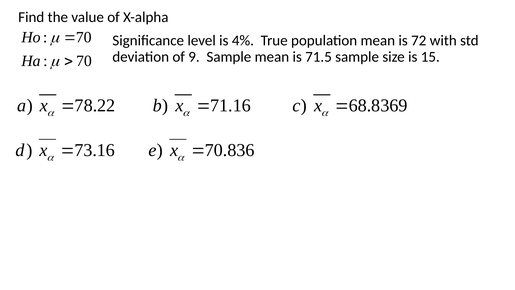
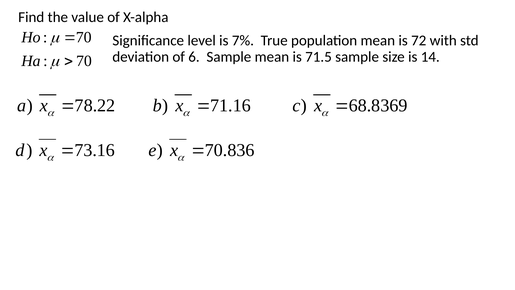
4%: 4% -> 7%
9: 9 -> 6
15: 15 -> 14
